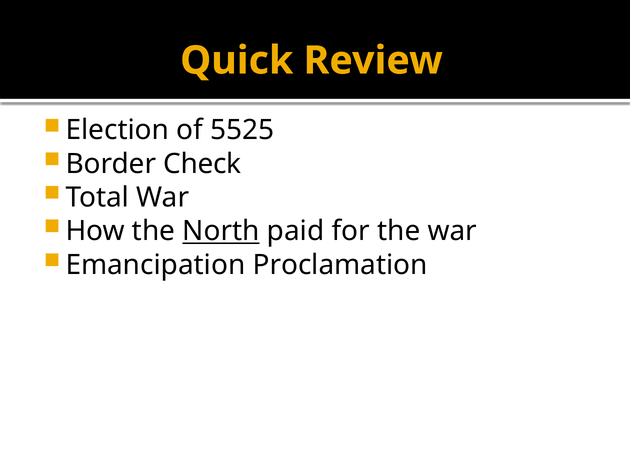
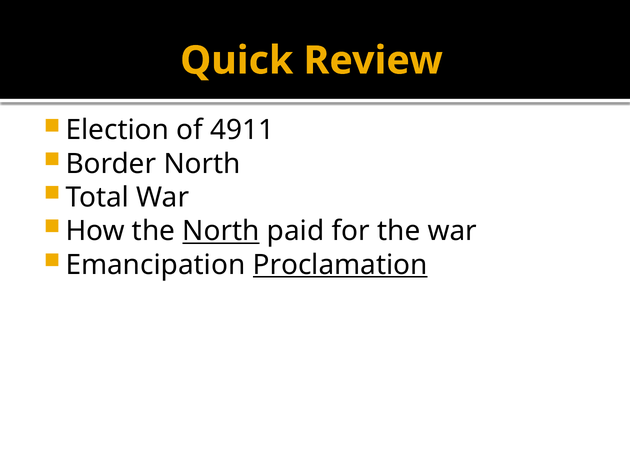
5525: 5525 -> 4911
Border Check: Check -> North
Proclamation underline: none -> present
